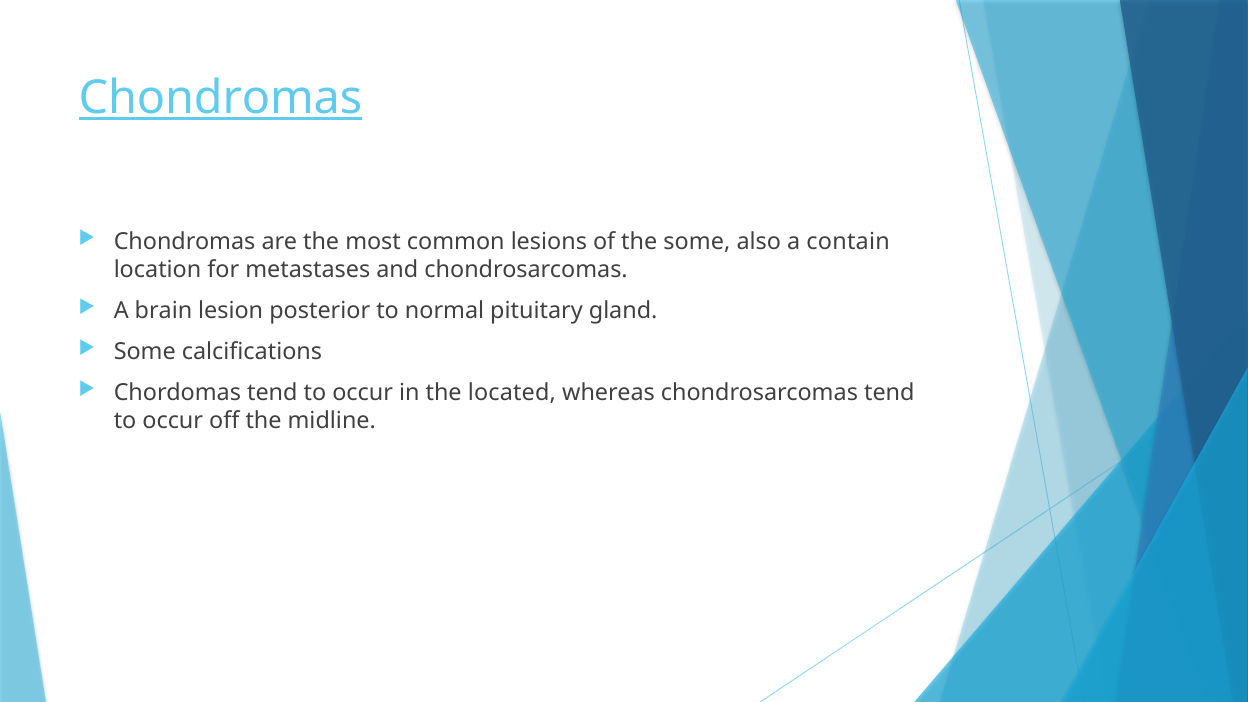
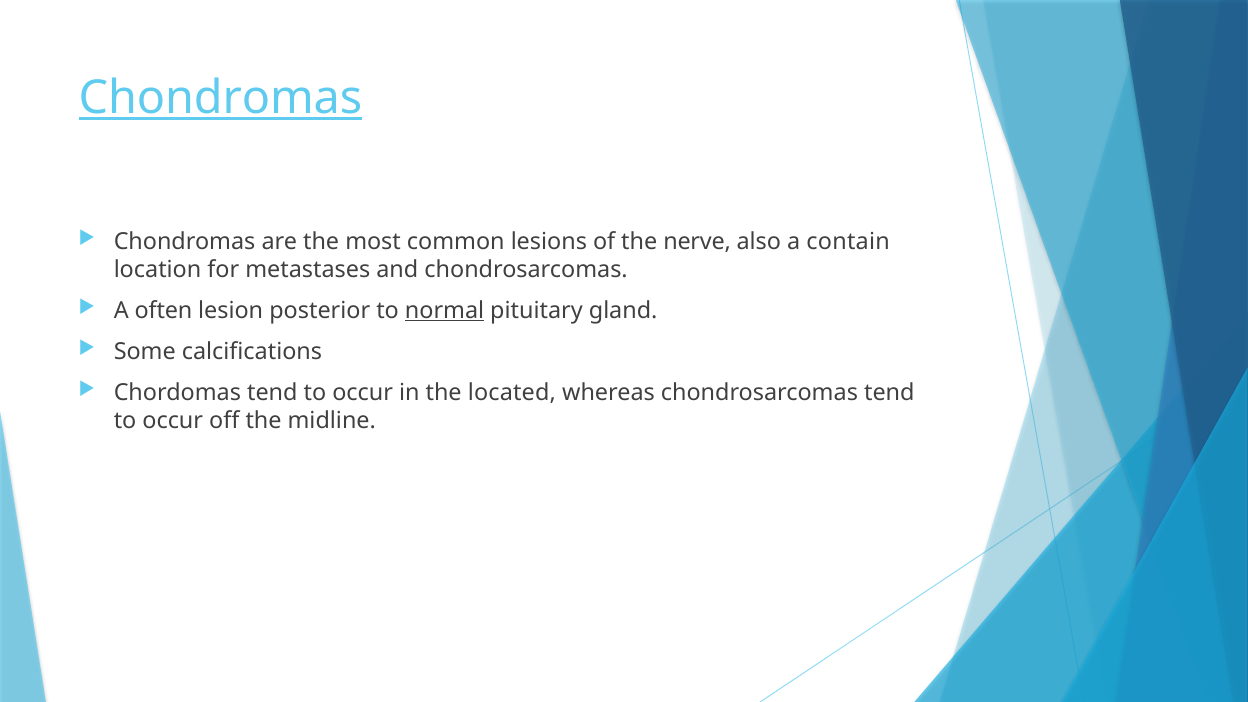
the some: some -> nerve
brain: brain -> often
normal underline: none -> present
